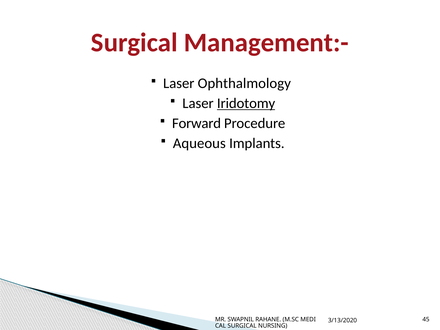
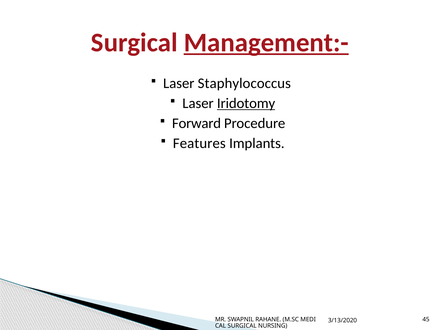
Management:- underline: none -> present
Ophthalmology: Ophthalmology -> Staphylococcus
Aqueous: Aqueous -> Features
